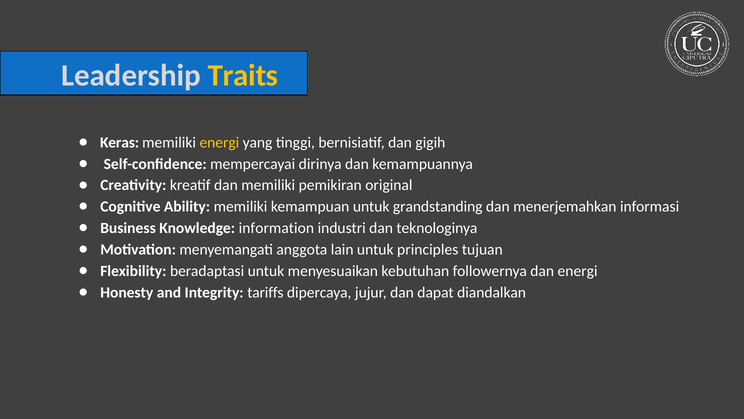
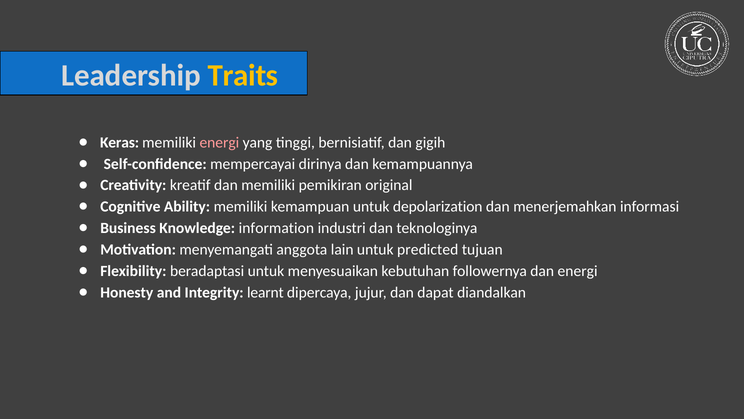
energi at (219, 142) colour: yellow -> pink
grandstanding: grandstanding -> depolarization
principles: principles -> predicted
tariffs: tariffs -> learnt
